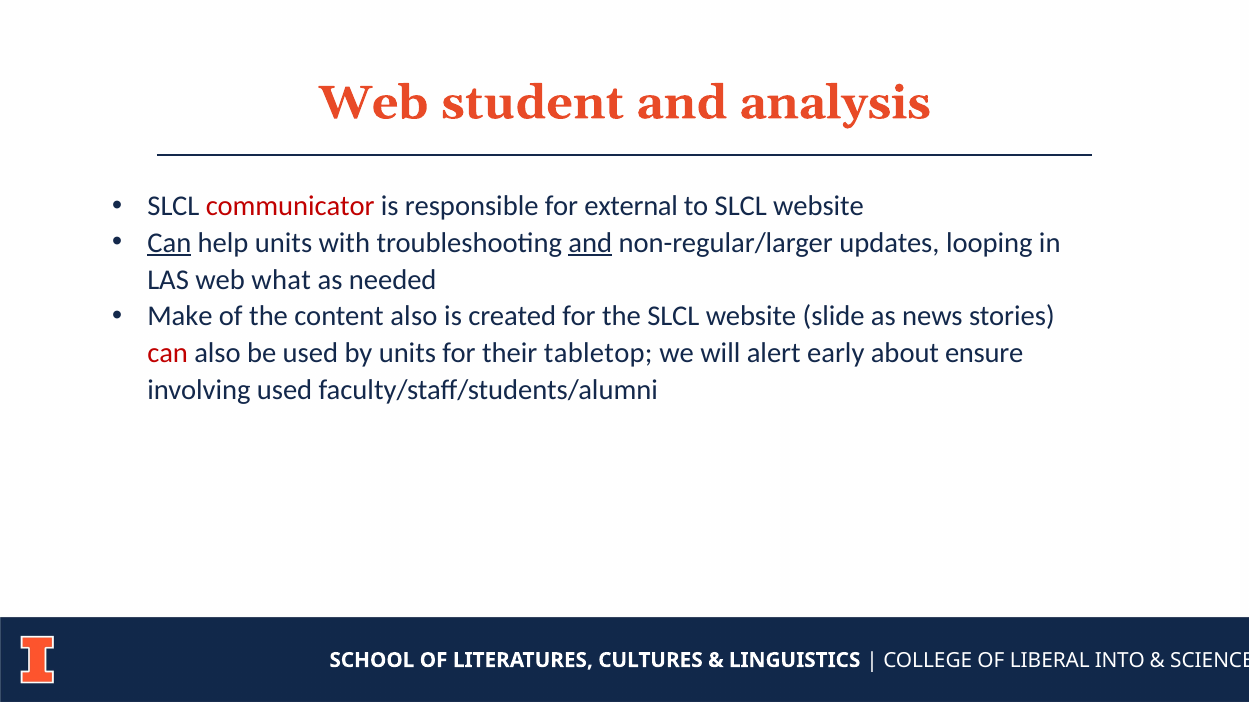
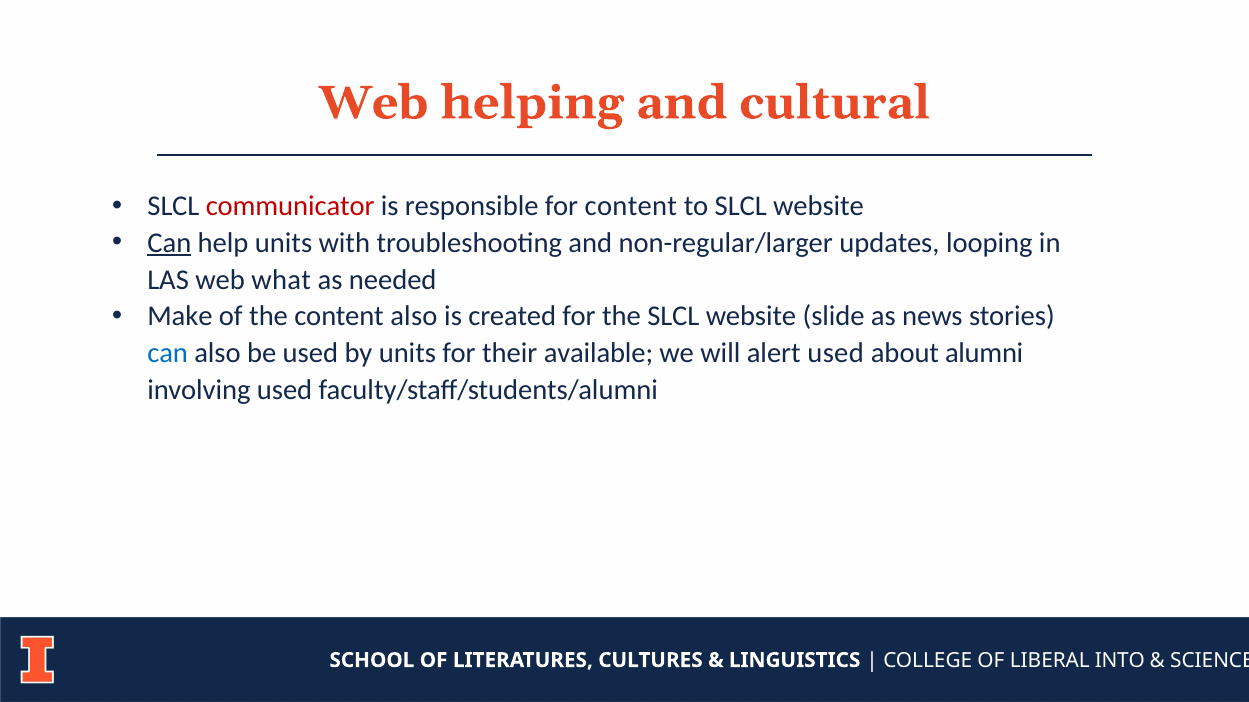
student: student -> helping
analysis: analysis -> cultural
for external: external -> content
and at (590, 243) underline: present -> none
can at (168, 353) colour: red -> blue
tabletop: tabletop -> available
alert early: early -> used
ensure: ensure -> alumni
